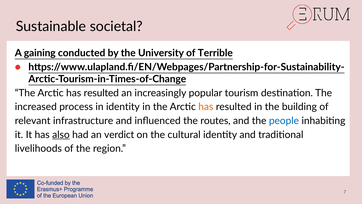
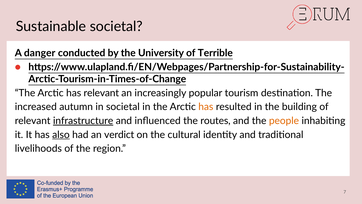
gaining: gaining -> danger
resulted at (101, 93): resulted -> relevant
process: process -> autumn
in identity: identity -> societal
infrastructure underline: none -> present
people colour: blue -> orange
